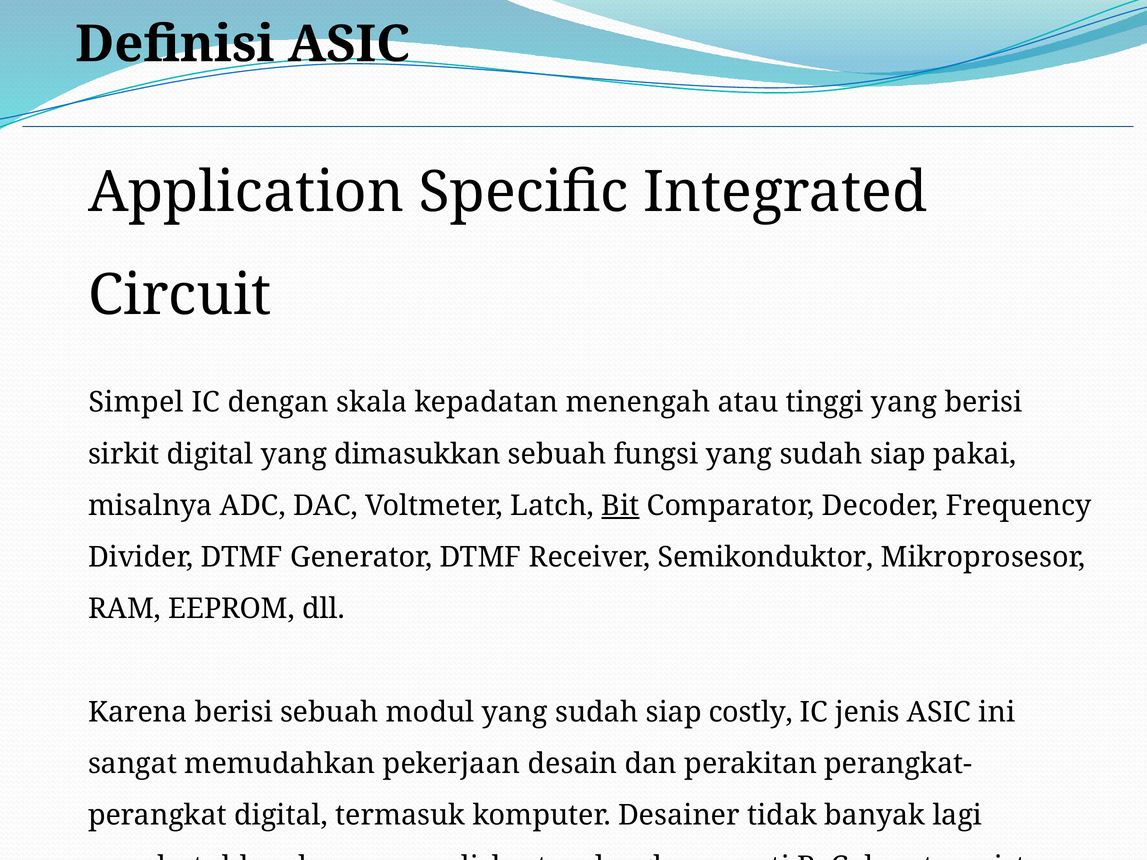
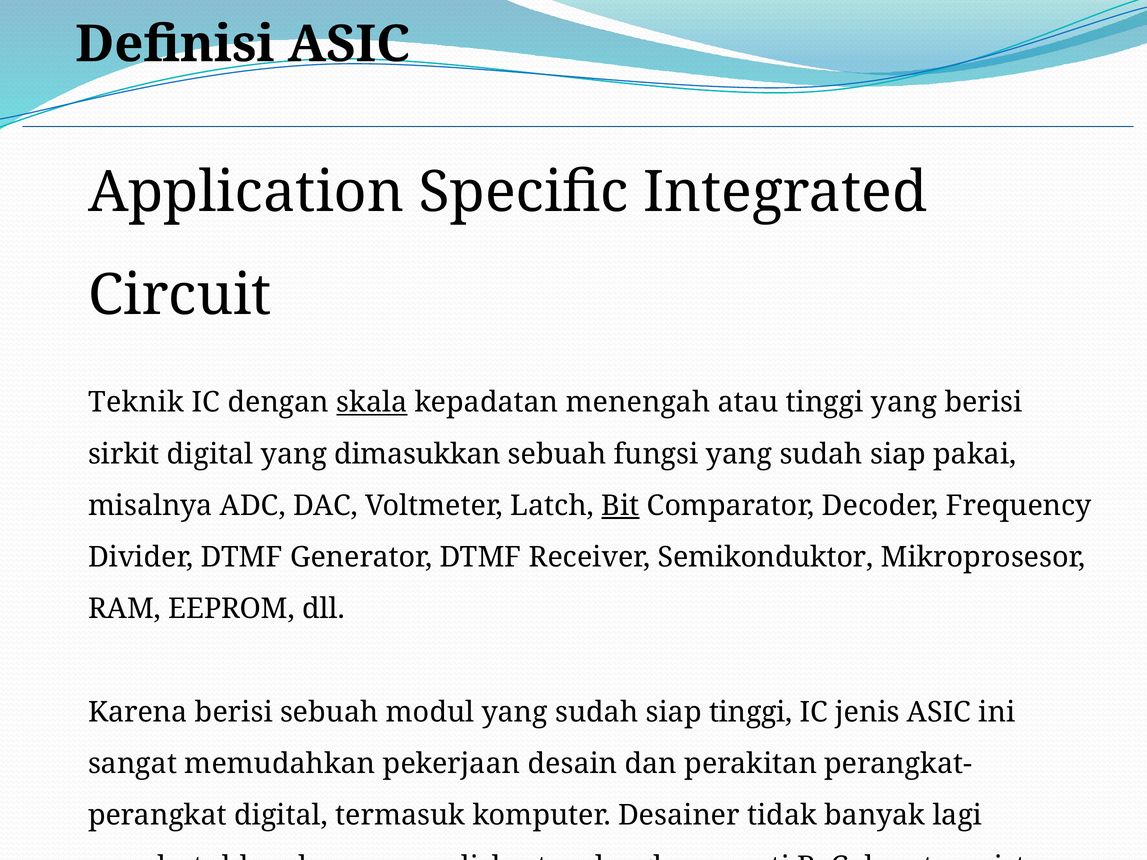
Simpel: Simpel -> Teknik
skala underline: none -> present
siap costly: costly -> tinggi
